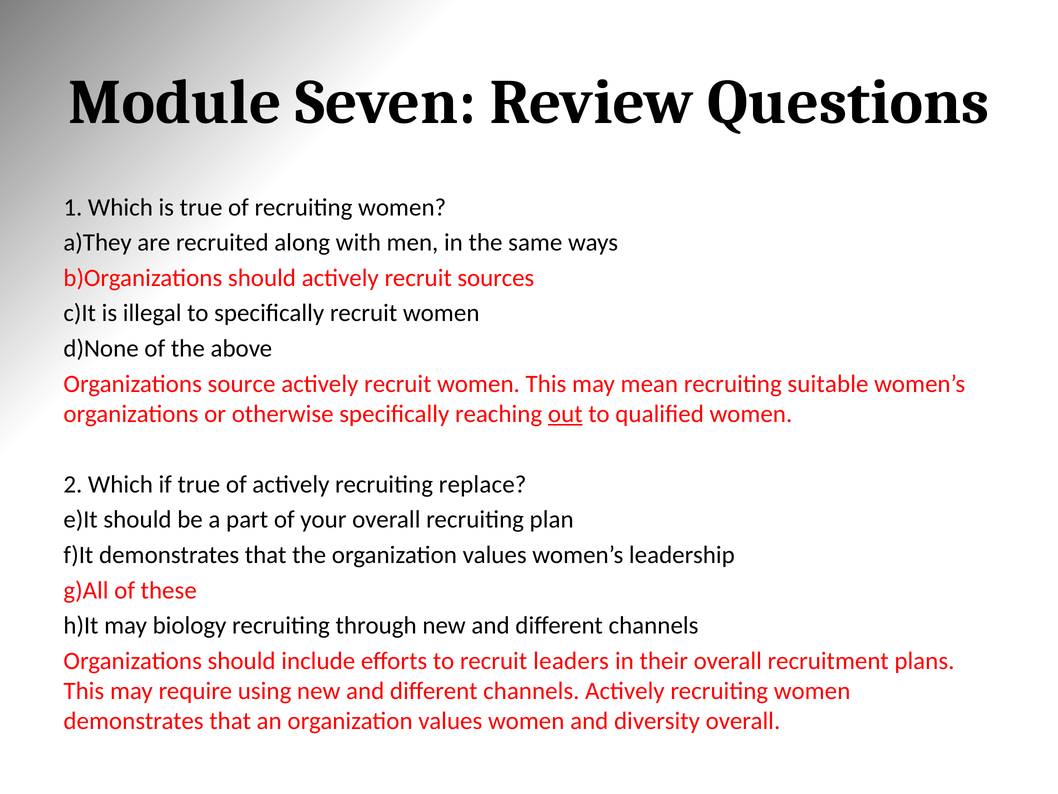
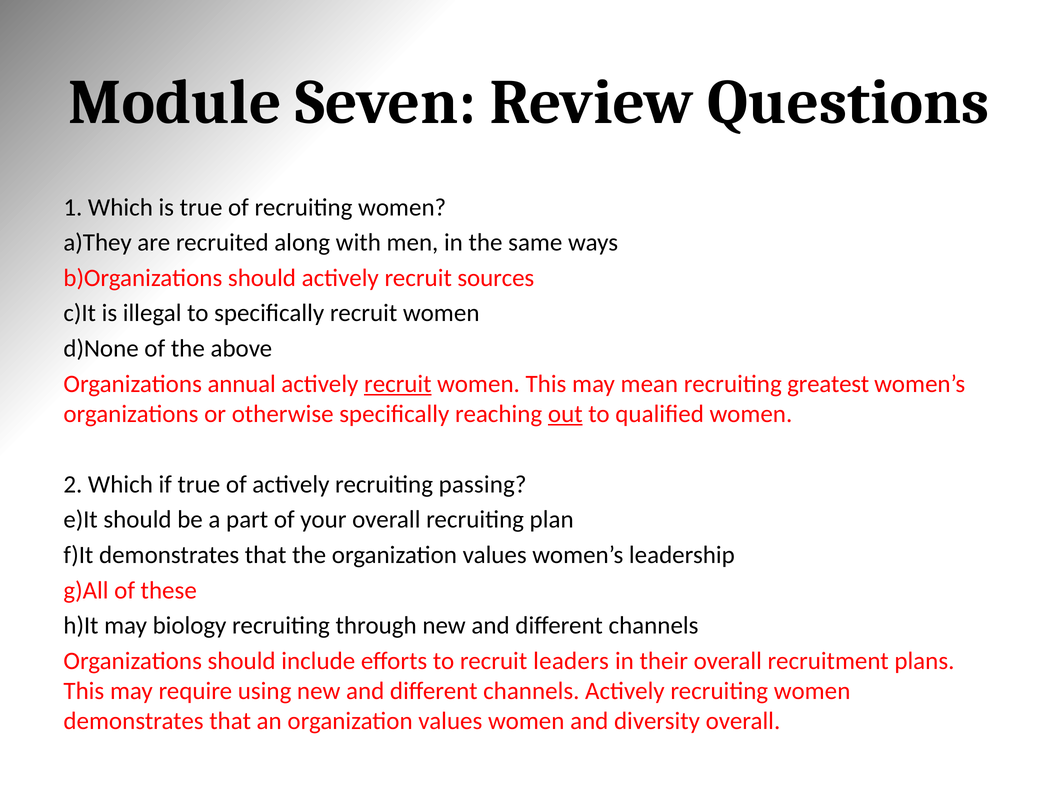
source: source -> annual
recruit at (398, 384) underline: none -> present
suitable: suitable -> greatest
replace: replace -> passing
